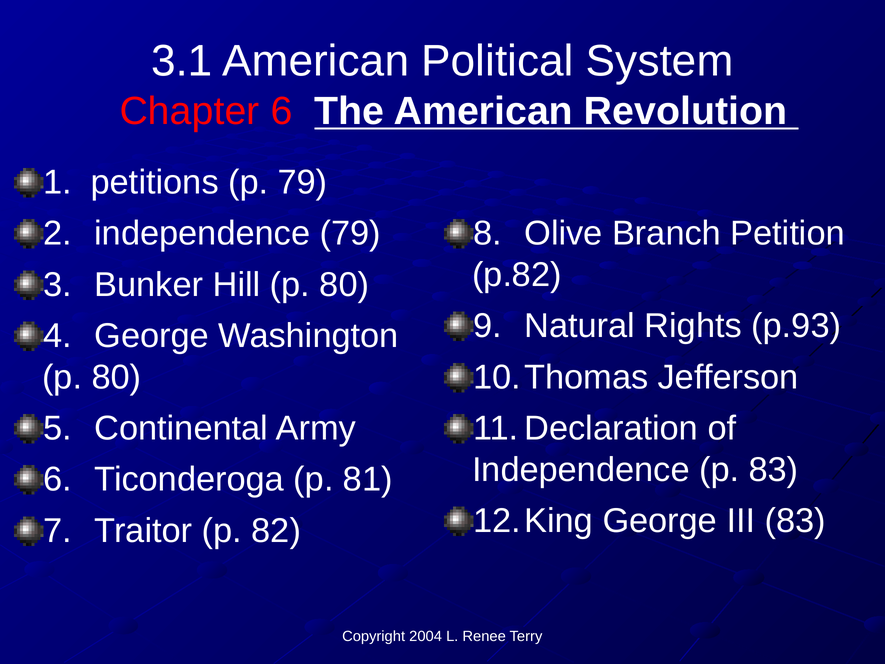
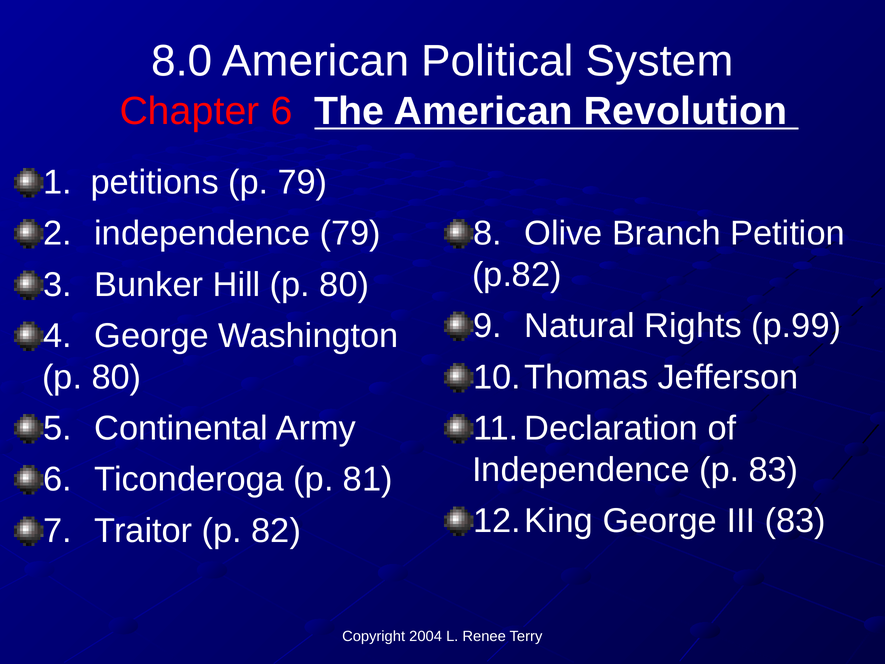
3.1: 3.1 -> 8.0
p.93: p.93 -> p.99
